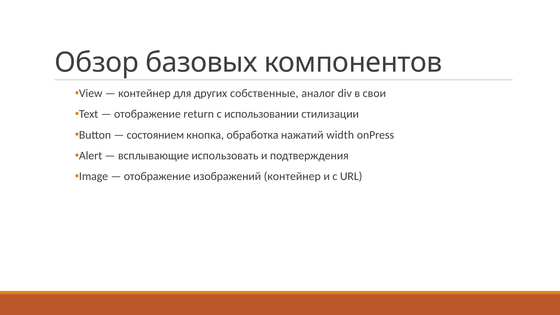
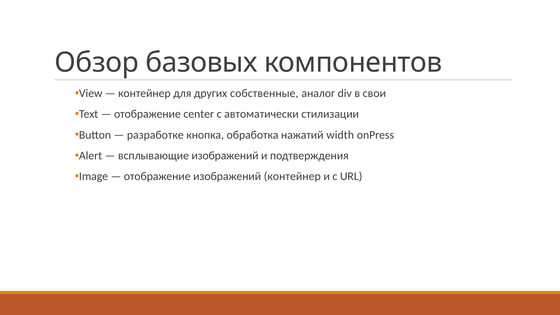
return: return -> center
использовании: использовании -> автоматически
состоянием: состоянием -> разработке
всплывающие использовать: использовать -> изображений
